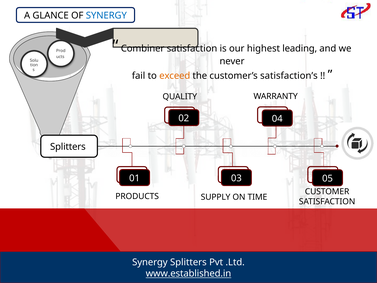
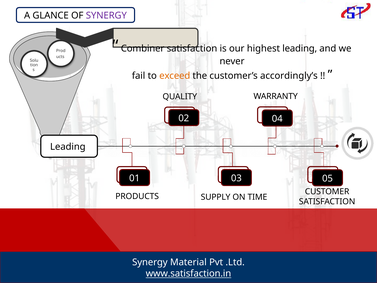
SYNERGY at (106, 16) colour: blue -> purple
satisfaction’s: satisfaction’s -> accordingly’s
Splitters at (68, 147): Splitters -> Leading
Synergy Splitters: Splitters -> Material
www.established.in: www.established.in -> www.satisfaction.in
